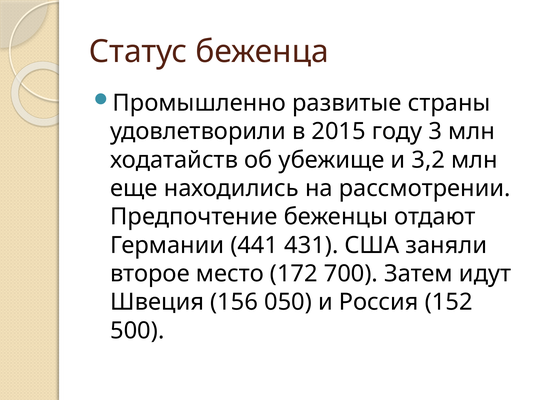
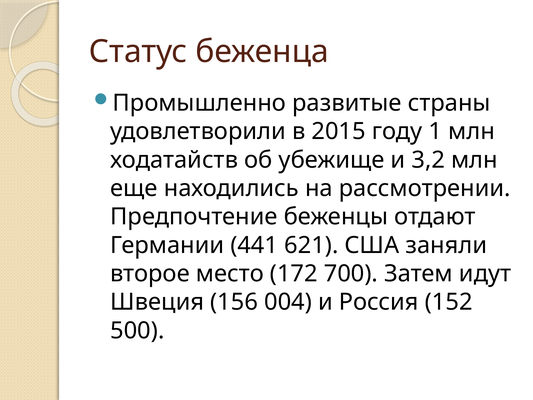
3: 3 -> 1
431: 431 -> 621
050: 050 -> 004
